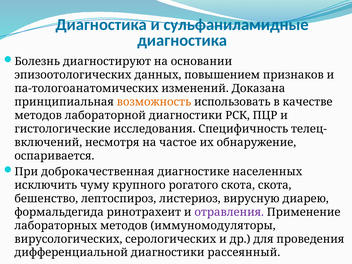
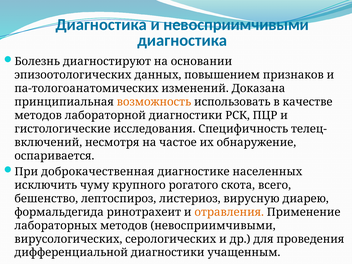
и сульфаниламидные: сульфаниламидные -> невосприимчивыми
скота скота: скота -> всего
отравления colour: purple -> orange
методов иммуномодуляторы: иммуномодуляторы -> невосприимчивыми
рассеянный: рассеянный -> учащенным
